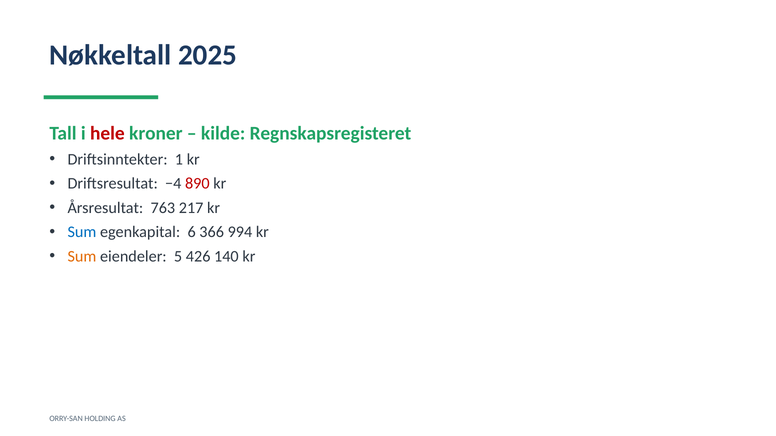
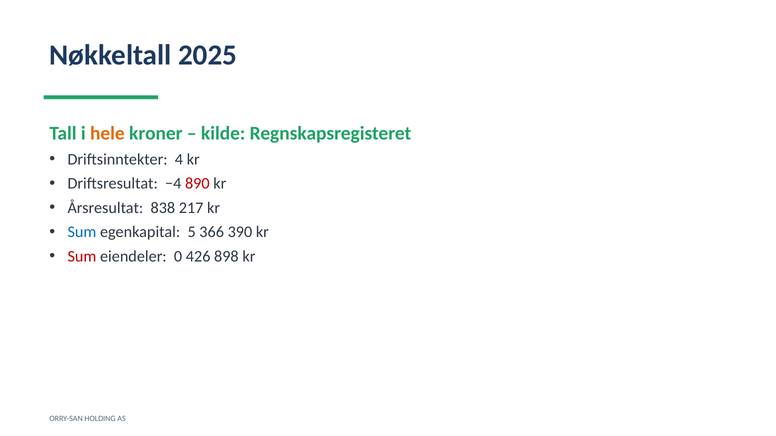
hele colour: red -> orange
1: 1 -> 4
763: 763 -> 838
6: 6 -> 5
994: 994 -> 390
Sum at (82, 257) colour: orange -> red
5: 5 -> 0
140: 140 -> 898
